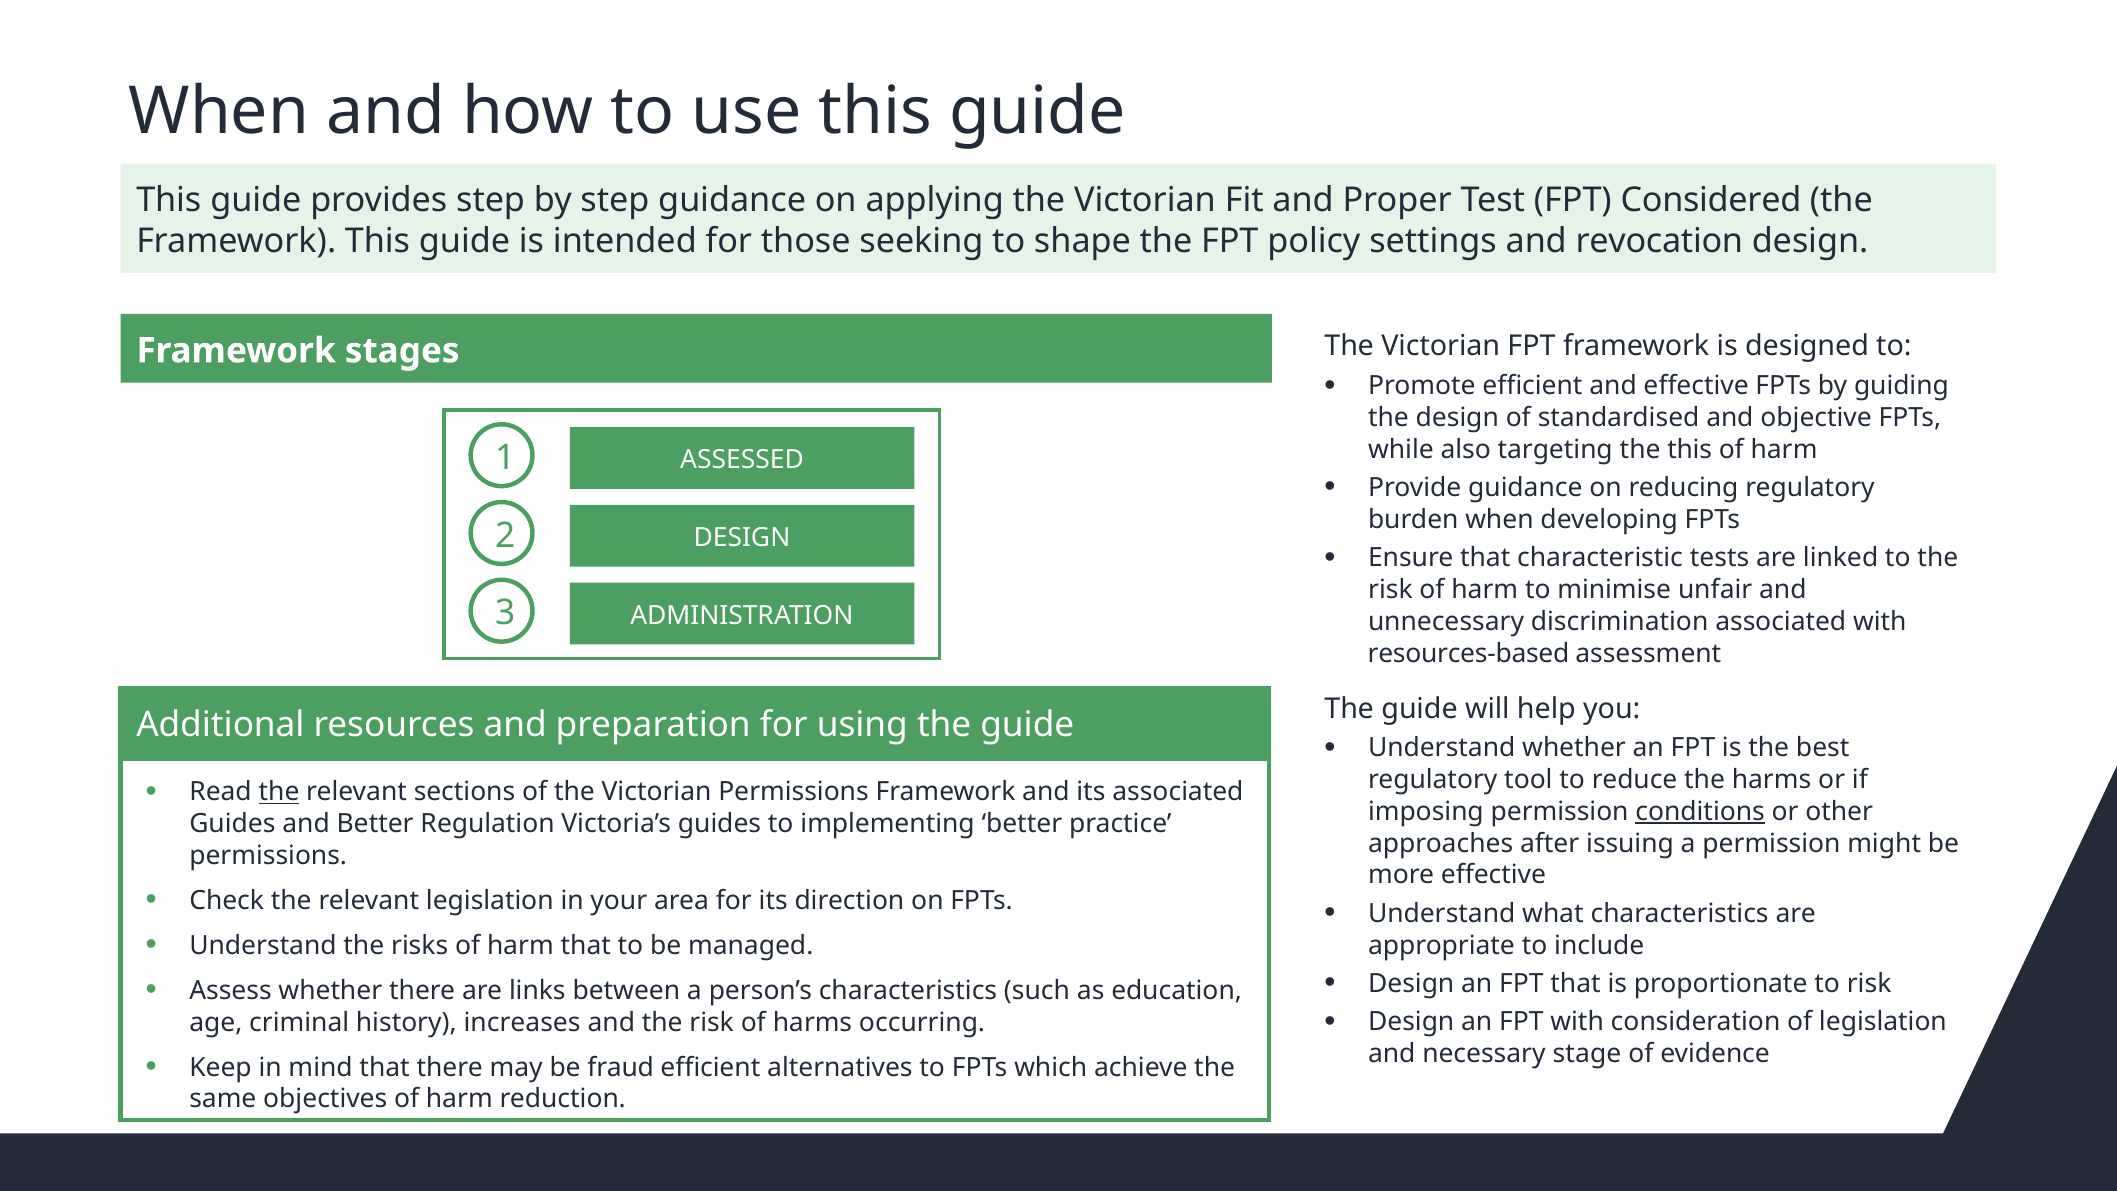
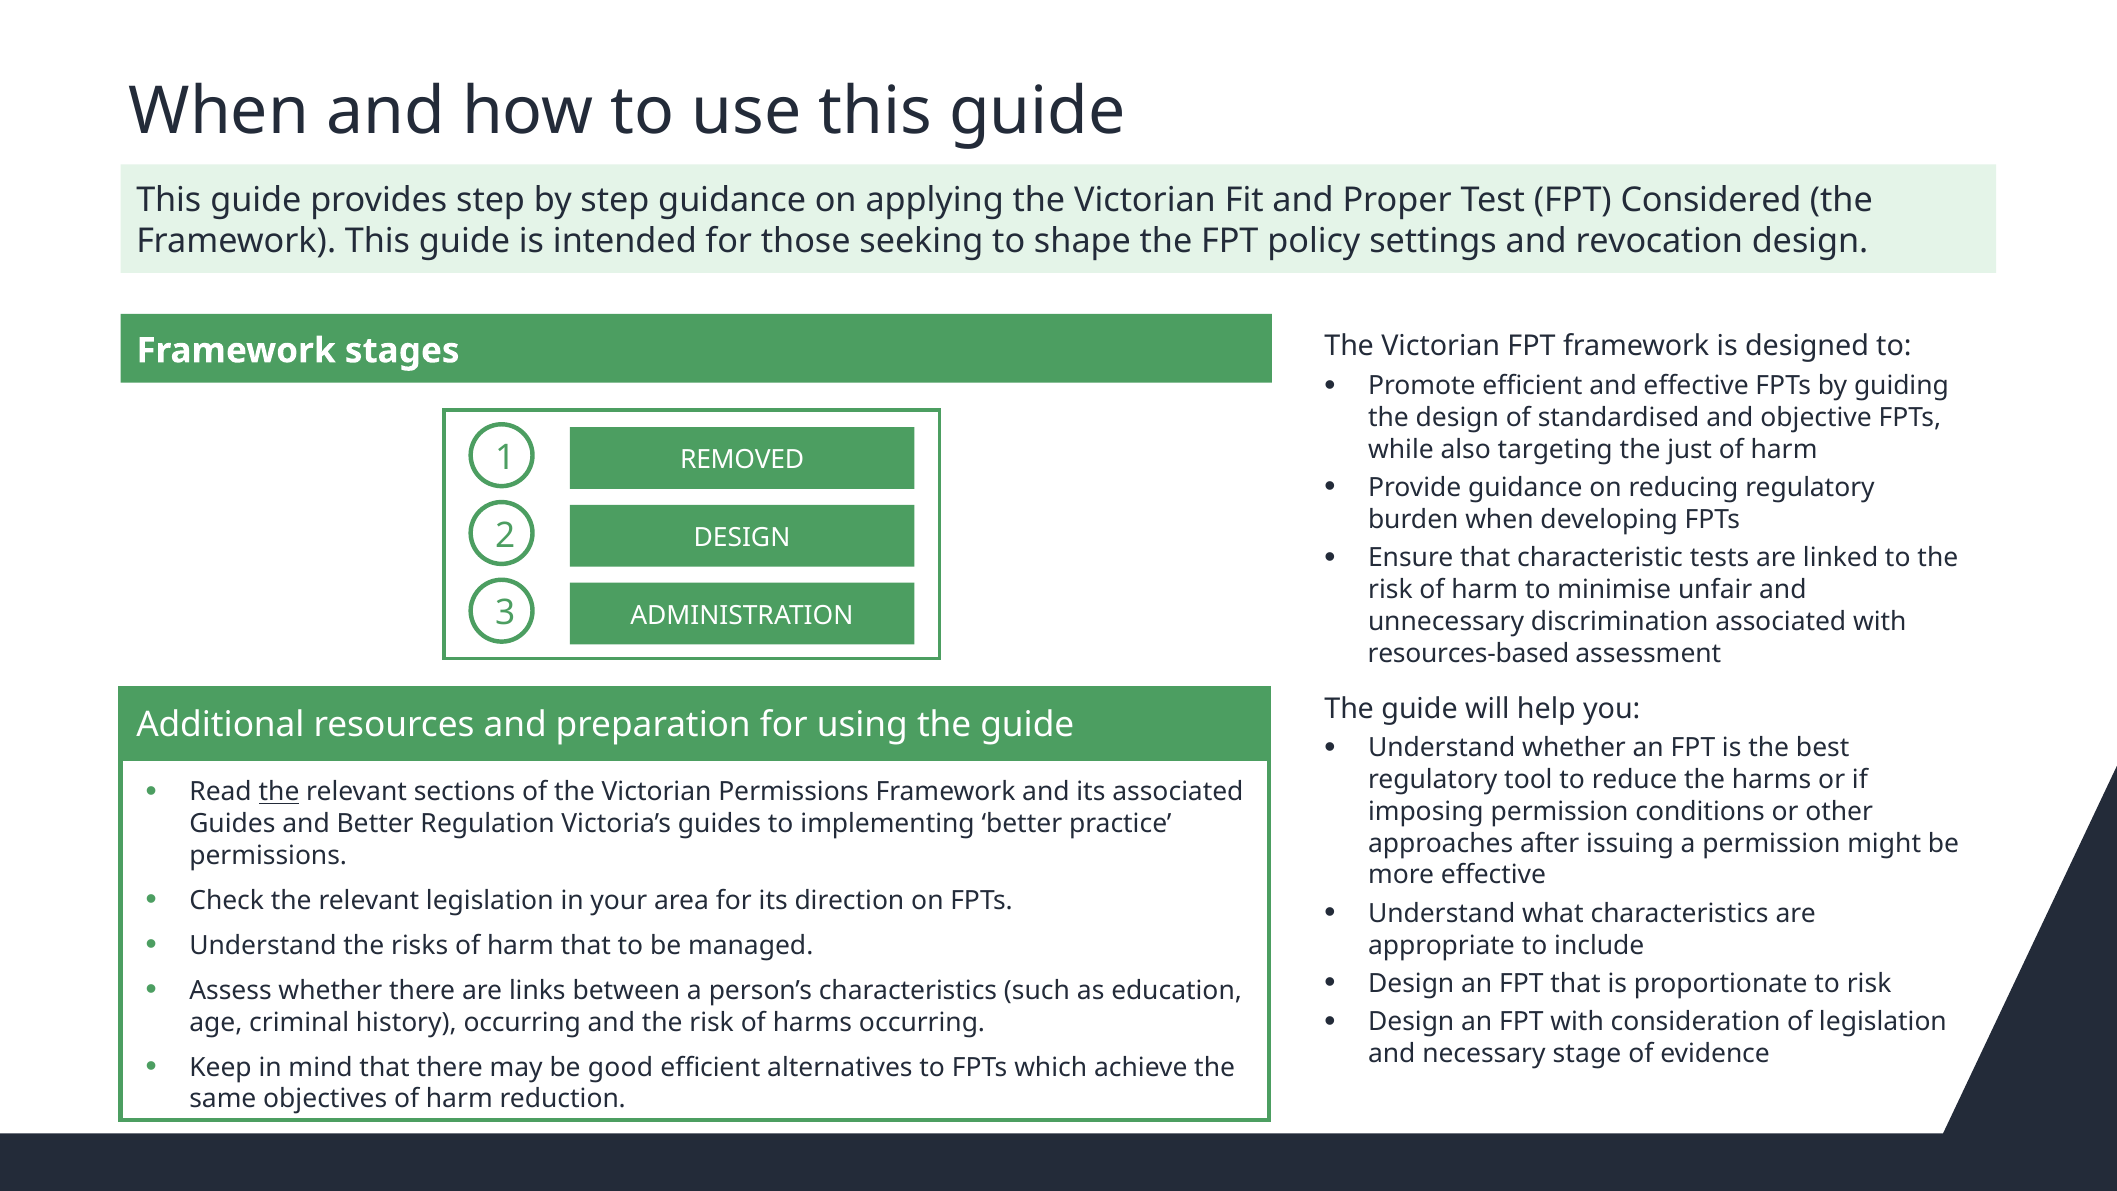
the this: this -> just
ASSESSED: ASSESSED -> REMOVED
conditions underline: present -> none
history increases: increases -> occurring
fraud: fraud -> good
